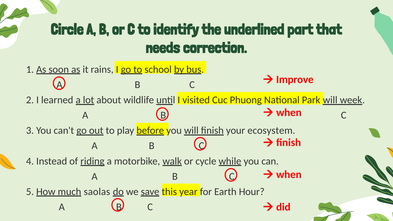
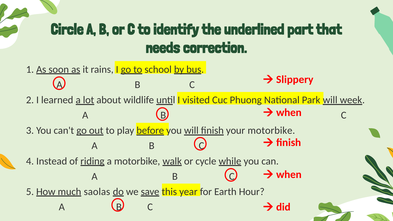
Improve: Improve -> Slippery
your ecosystem: ecosystem -> motorbike
